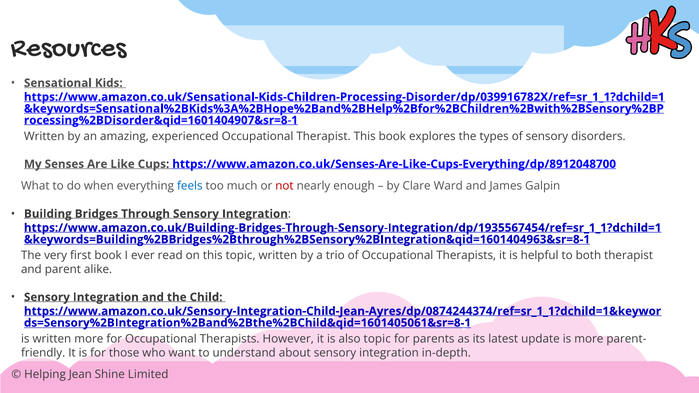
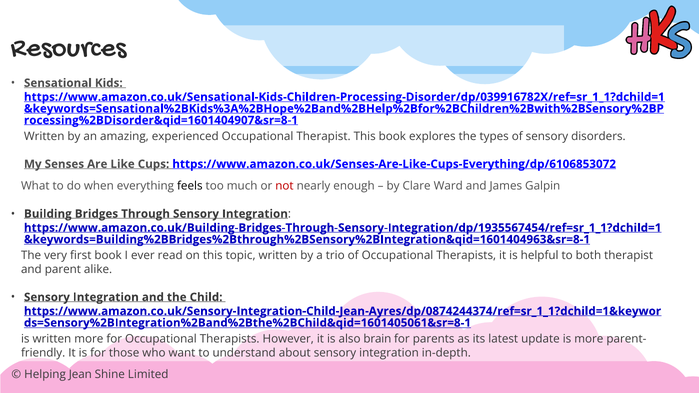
https://www.amazon.co.uk/Senses-Are-Like-Cups-Everything/dp/8912048700: https://www.amazon.co.uk/Senses-Are-Like-Cups-Everything/dp/8912048700 -> https://www.amazon.co.uk/Senses-Are-Like-Cups-Everything/dp/6106853072
feels colour: blue -> black
also topic: topic -> brain
